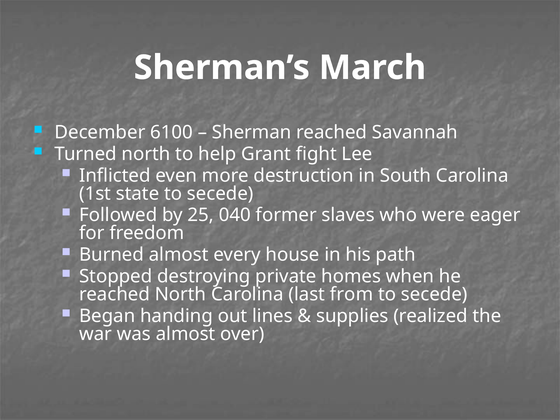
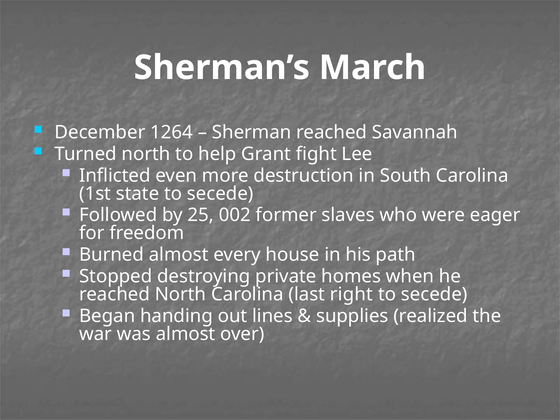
6100: 6100 -> 1264
040: 040 -> 002
from: from -> right
